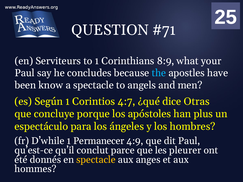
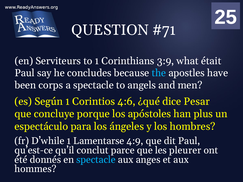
8:9: 8:9 -> 3:9
your: your -> était
know: know -> corps
4:7: 4:7 -> 4:6
Otras: Otras -> Pesar
Permanecer: Permanecer -> Lamentarse
spectacle at (96, 160) colour: yellow -> light blue
